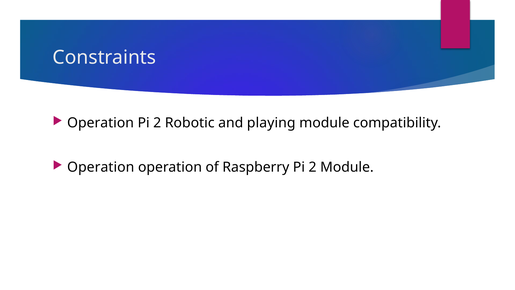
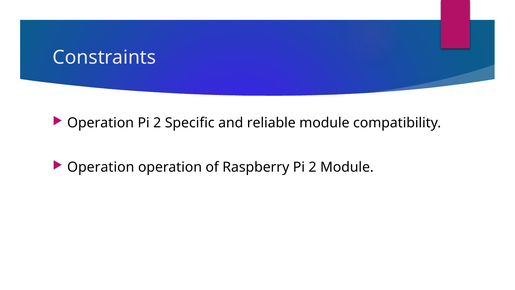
Robotic: Robotic -> Specific
playing: playing -> reliable
